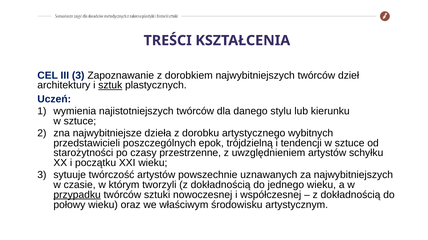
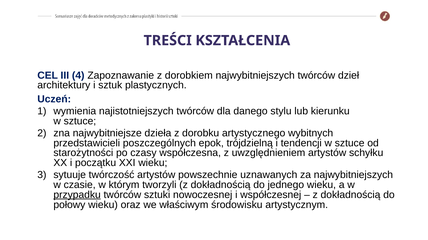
III 3: 3 -> 4
sztuk underline: present -> none
przestrzenne: przestrzenne -> współczesna
